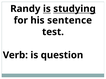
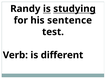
question: question -> different
